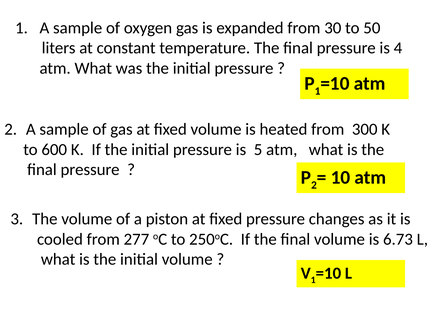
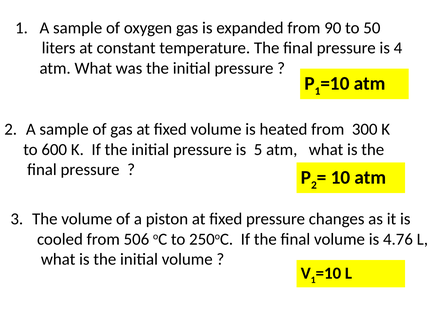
30: 30 -> 90
277: 277 -> 506
6.73: 6.73 -> 4.76
